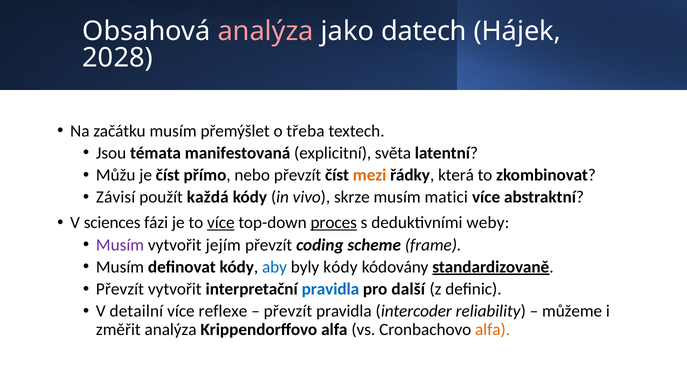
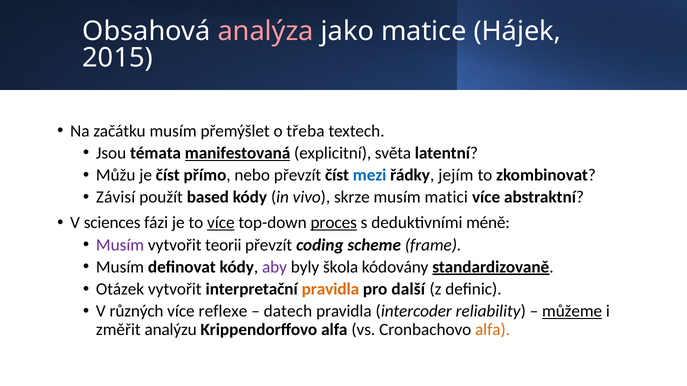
datech: datech -> matice
2028: 2028 -> 2015
manifestovaná underline: none -> present
mezi colour: orange -> blue
která: která -> jejím
každá: každá -> based
weby: weby -> méně
jejím: jejím -> teorii
aby colour: blue -> purple
byly kódy: kódy -> škola
Převzít at (120, 289): Převzít -> Otázek
pravidla at (330, 289) colour: blue -> orange
detailní: detailní -> různých
převzít at (288, 311): převzít -> datech
můžeme underline: none -> present
změřit analýza: analýza -> analýzu
